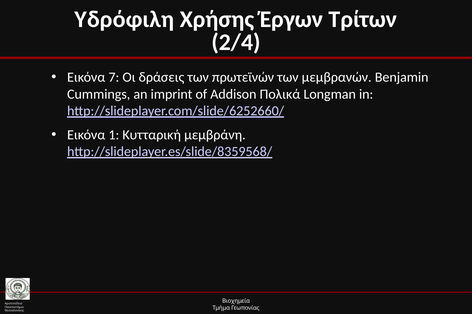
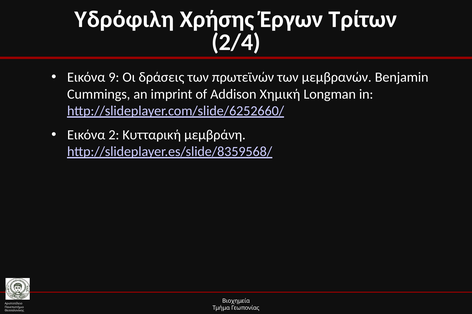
7: 7 -> 9
Πολικά: Πολικά -> Χημική
1: 1 -> 2
